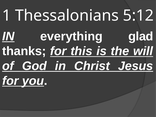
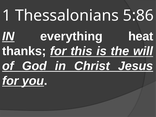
5:12: 5:12 -> 5:86
glad: glad -> heat
